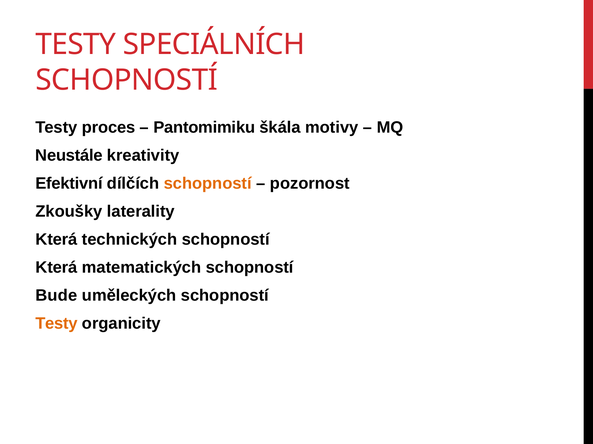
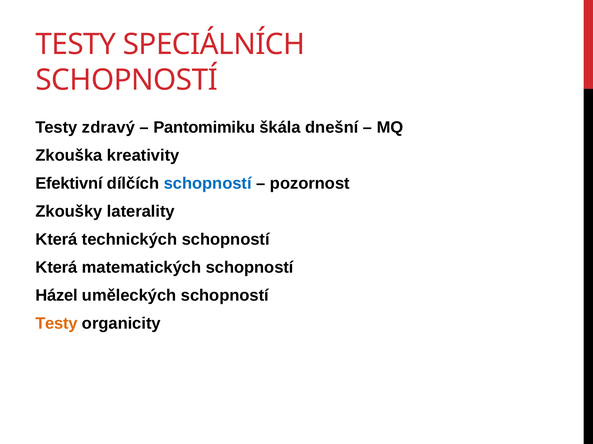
proces: proces -> zdravý
motivy: motivy -> dnešní
Neustále: Neustále -> Zkouška
schopností at (208, 184) colour: orange -> blue
Bude: Bude -> Házel
